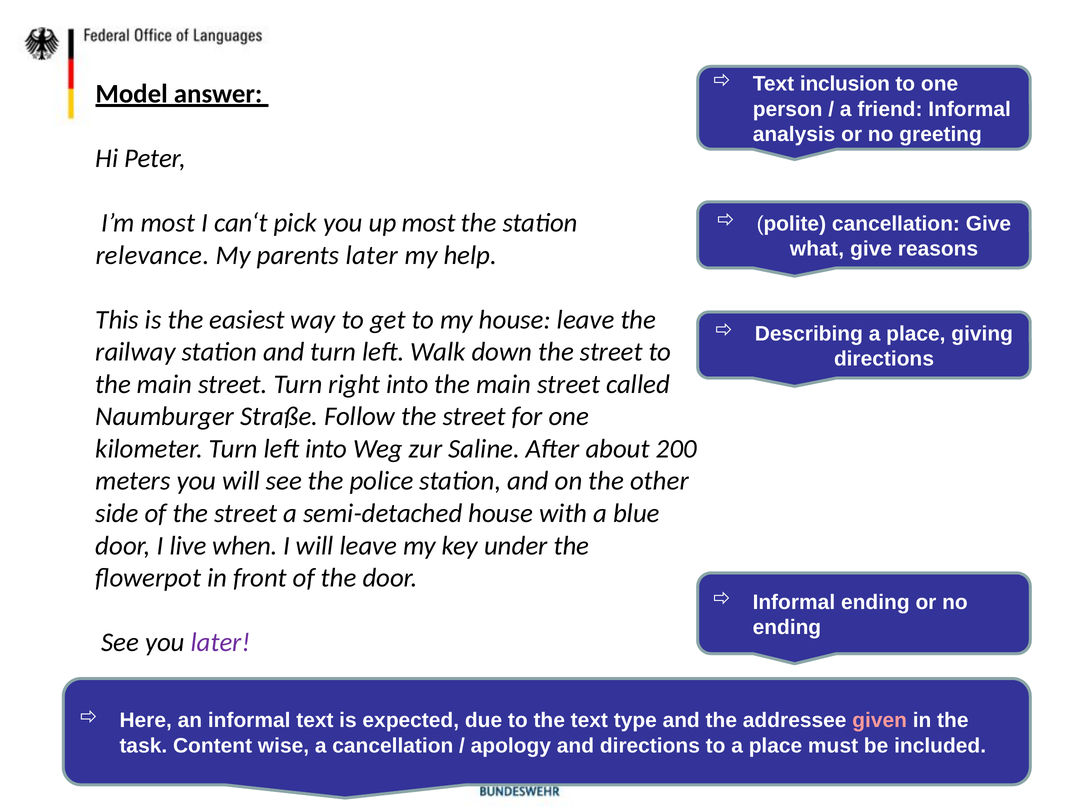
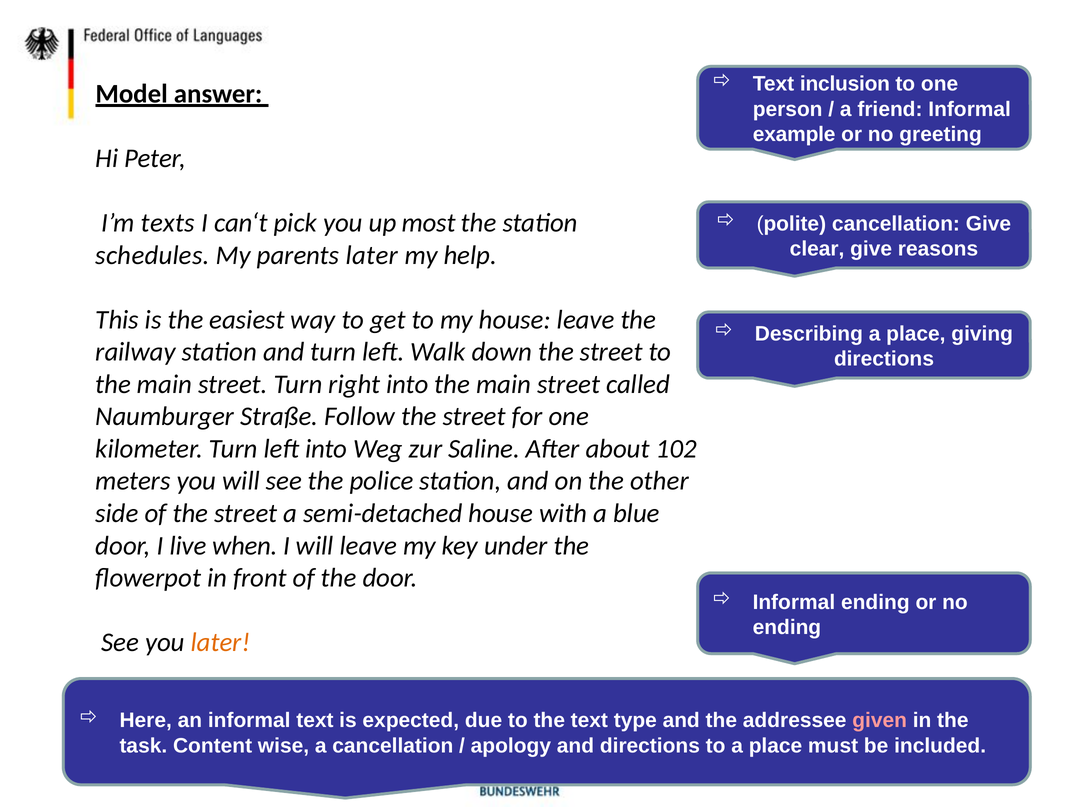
analysis: analysis -> example
I’m most: most -> texts
what: what -> clear
relevance: relevance -> schedules
200: 200 -> 102
later at (221, 642) colour: purple -> orange
